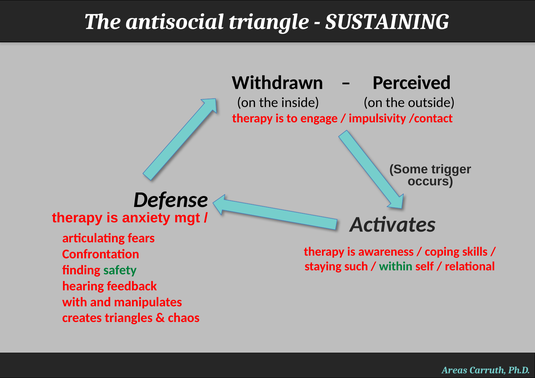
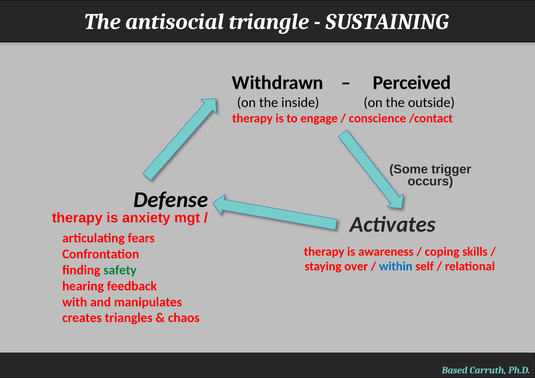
impulsivity: impulsivity -> conscience
such: such -> over
within colour: green -> blue
Areas: Areas -> Based
